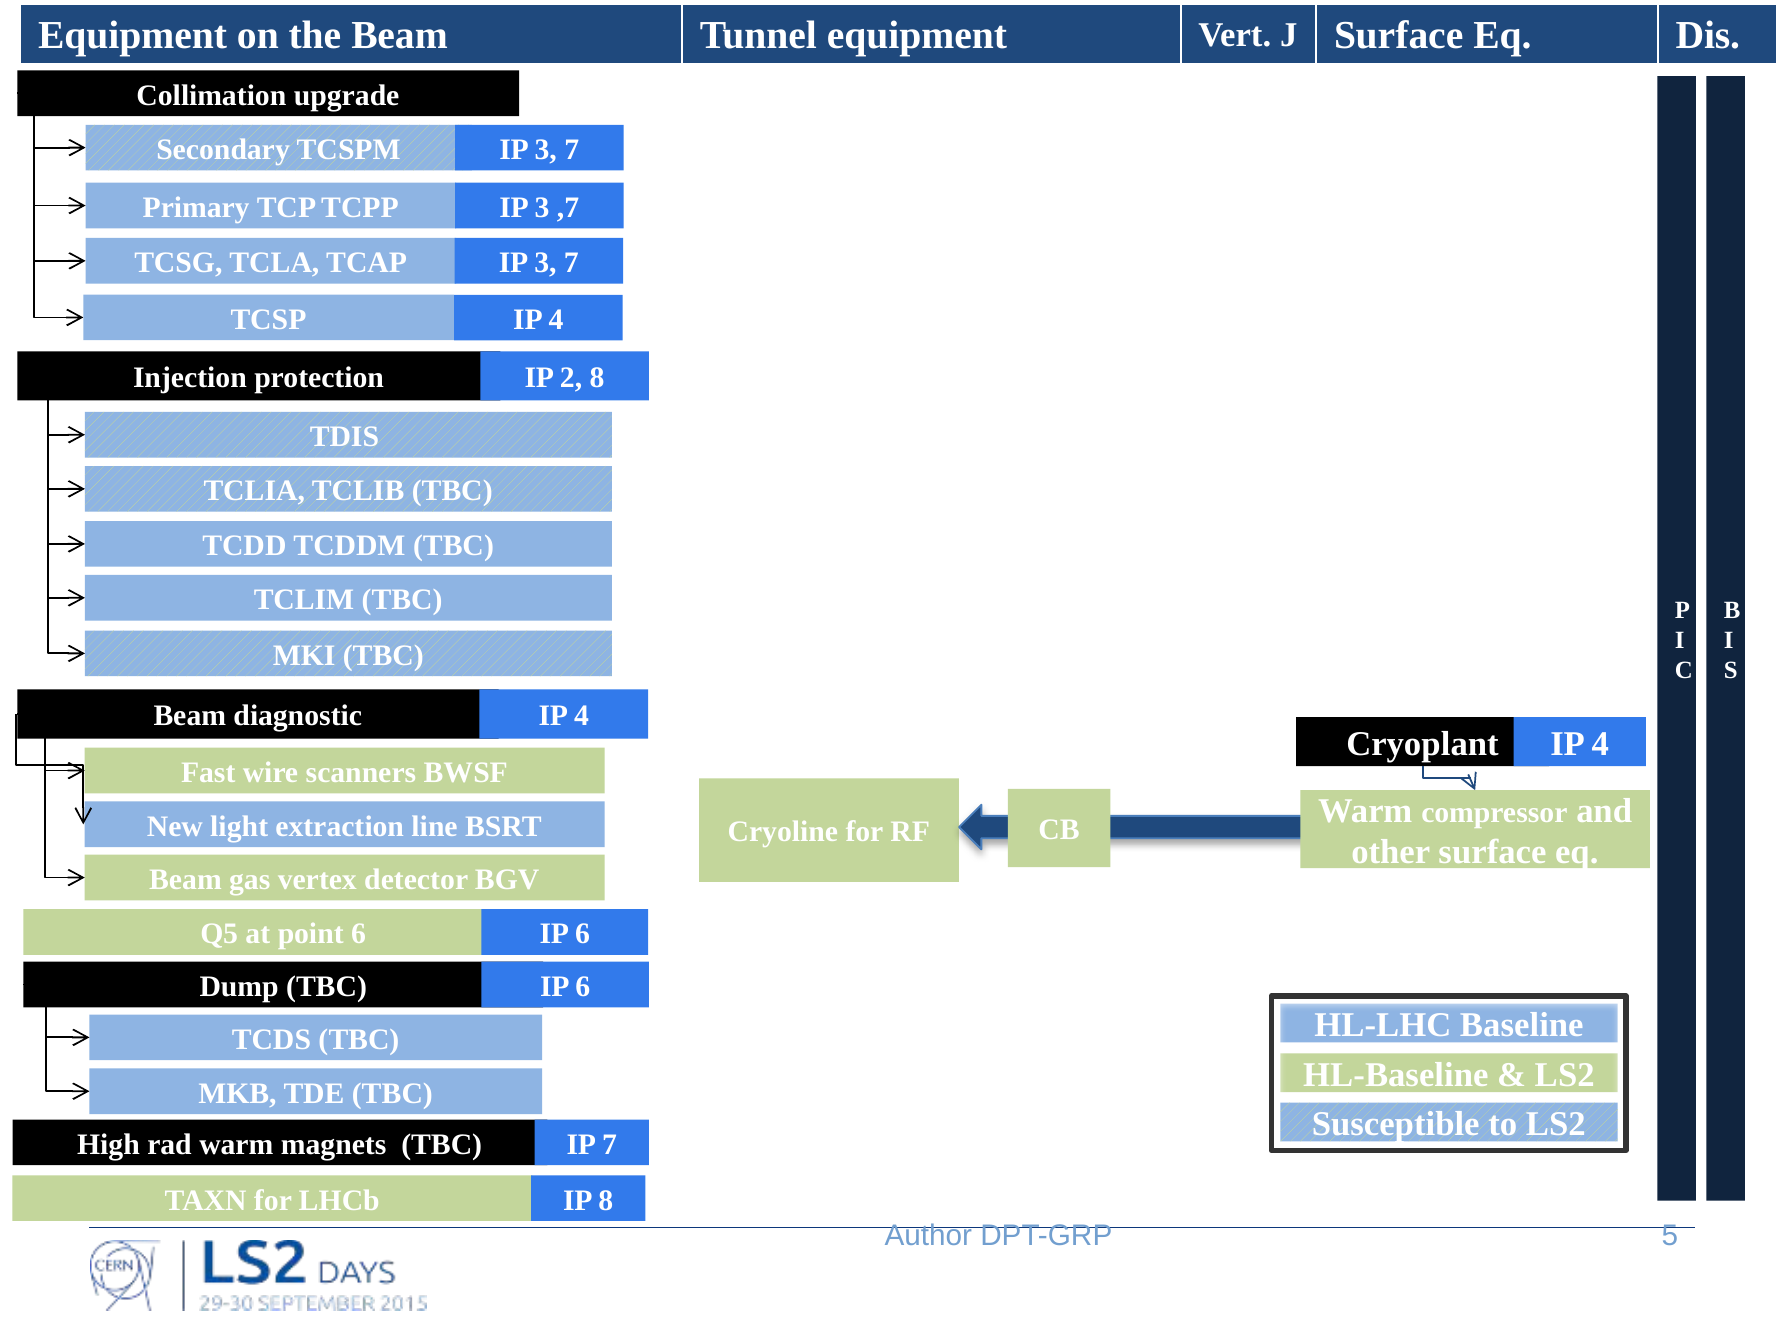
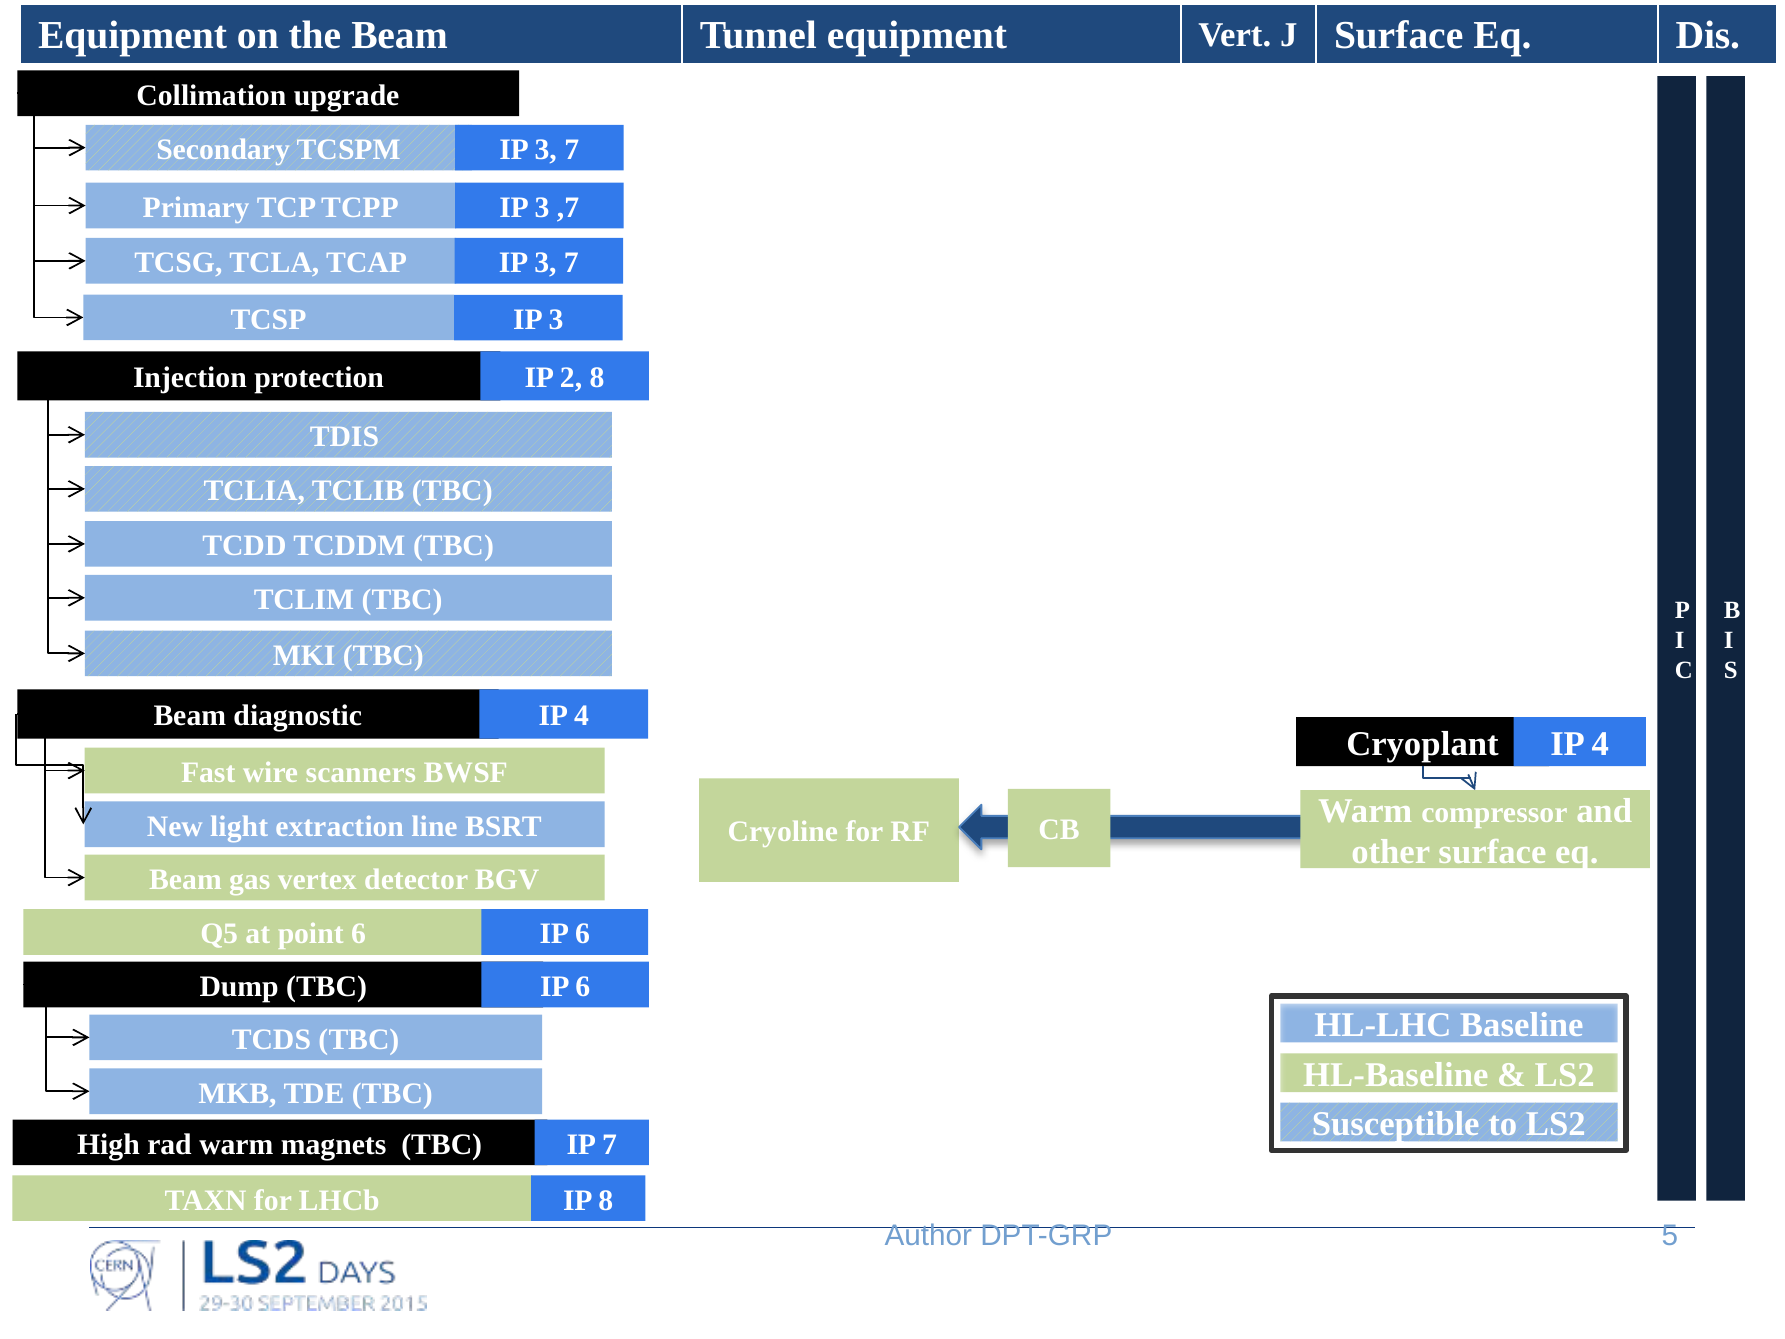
TCSP IP 4: 4 -> 3
